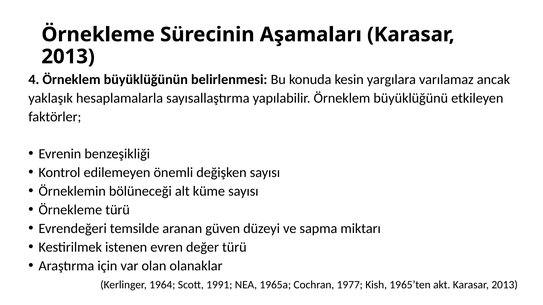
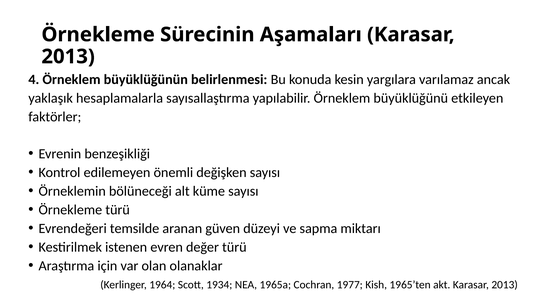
1991: 1991 -> 1934
